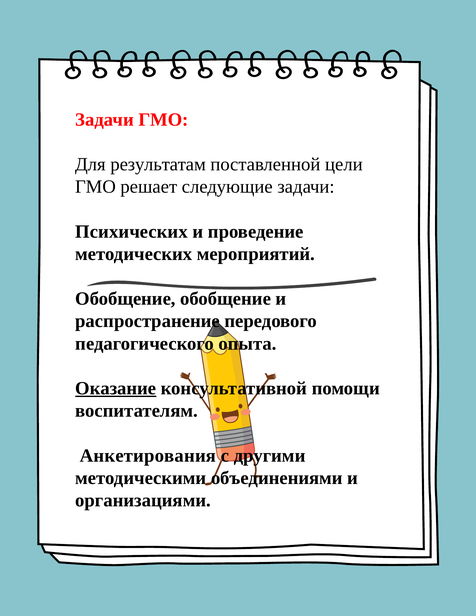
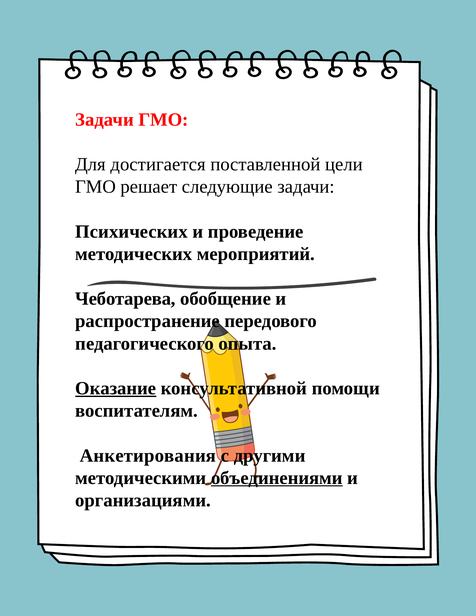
результатам: результатам -> достигается
Обобщение at (125, 299): Обобщение -> Чеботарева
объединениями underline: none -> present
